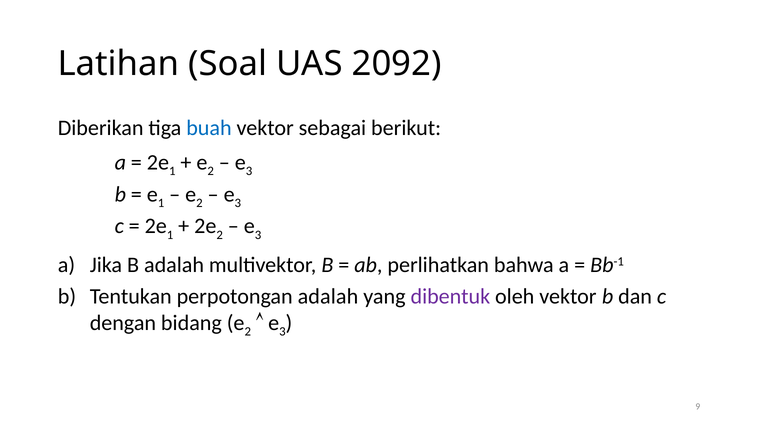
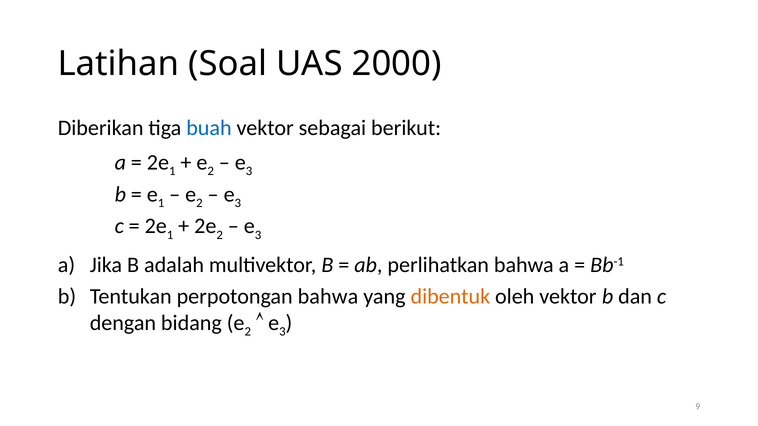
2092: 2092 -> 2000
perpotongan adalah: adalah -> bahwa
dibentuk colour: purple -> orange
